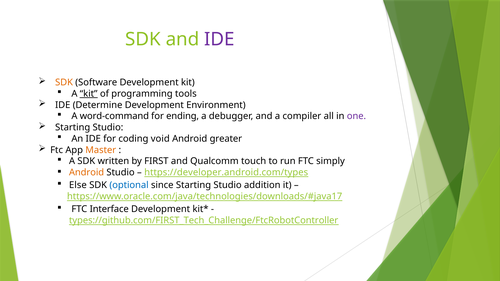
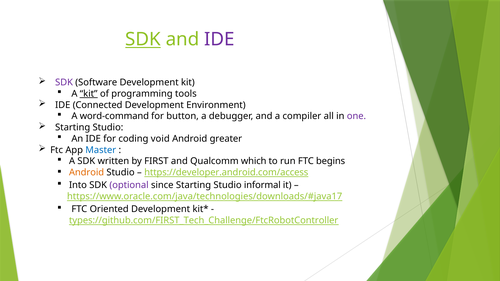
SDK at (143, 39) underline: none -> present
SDK at (64, 83) colour: orange -> purple
Determine: Determine -> Connected
ending: ending -> button
Master colour: orange -> blue
touch: touch -> which
simply: simply -> begins
https://developer.android.com/types: https://developer.android.com/types -> https://developer.android.com/access
Else: Else -> Into
optional colour: blue -> purple
addition: addition -> informal
Interface: Interface -> Oriented
